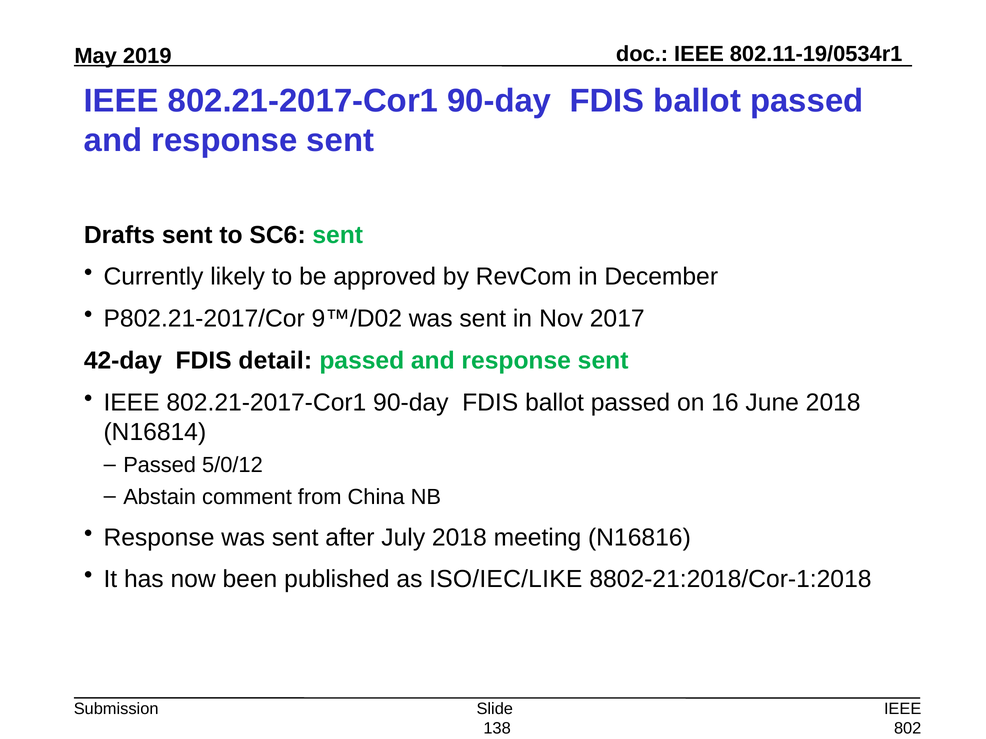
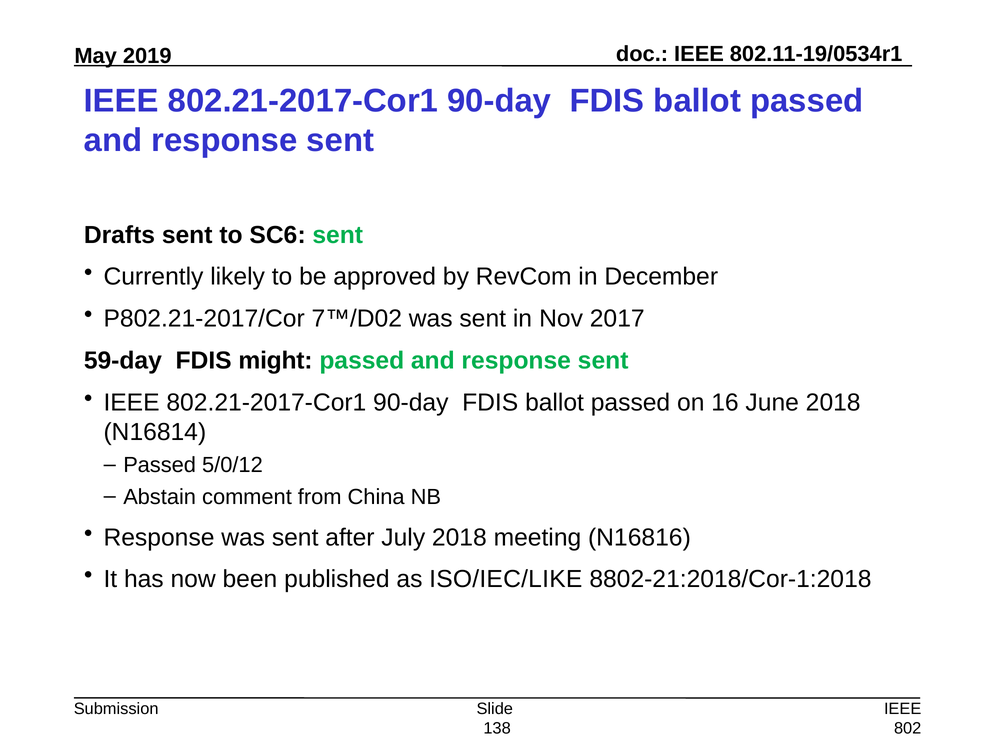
9™/D02: 9™/D02 -> 7™/D02
42-day: 42-day -> 59-day
detail: detail -> might
